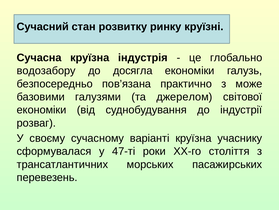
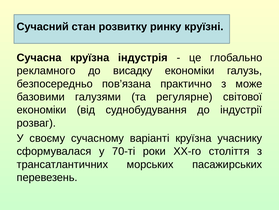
водозабору: водозабору -> рекламного
досягла: досягла -> висадку
джерелом: джерелом -> регулярне
47-ті: 47-ті -> 70-ті
